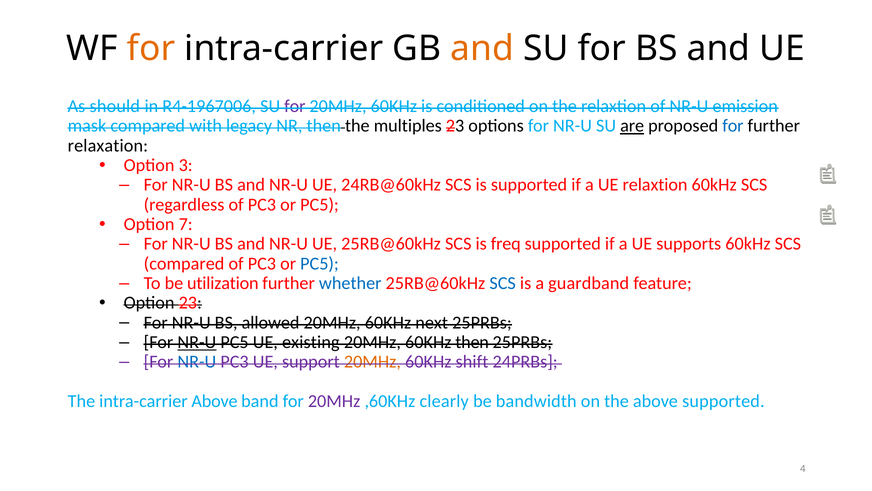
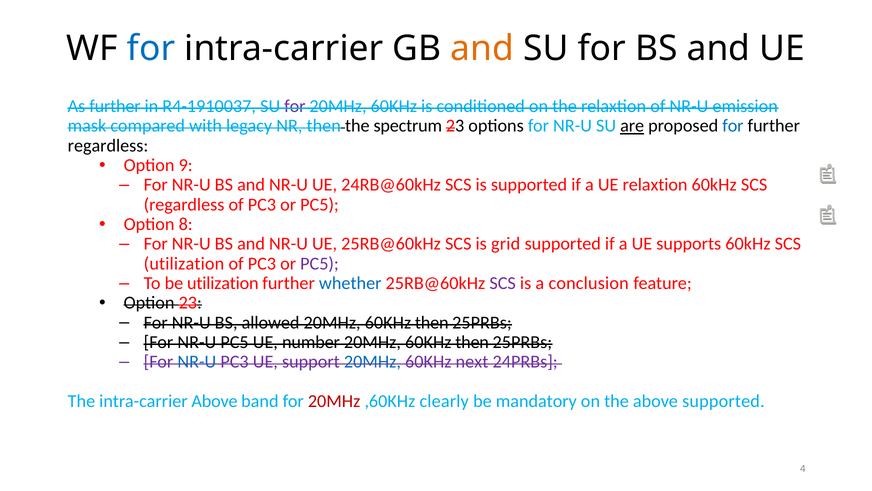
for at (151, 48) colour: orange -> blue
As should: should -> further
R4-1967006: R4-1967006 -> R4-1910037
multiples: multiples -> spectrum
relaxation at (108, 145): relaxation -> regardless
3: 3 -> 9
7: 7 -> 8
freq: freq -> grid
compared at (184, 263): compared -> utilization
PC5 at (320, 263) colour: blue -> purple
SCS at (503, 283) colour: blue -> purple
guardband: guardband -> conclusion
next at (432, 322): next -> then
NR-U at (197, 342) underline: present -> none
existing: existing -> number
20MHz at (372, 362) colour: orange -> blue
shift: shift -> next
20MHz at (334, 401) colour: purple -> red
bandwidth: bandwidth -> mandatory
